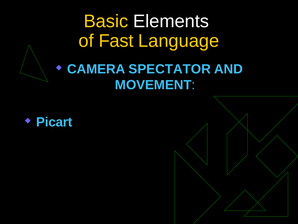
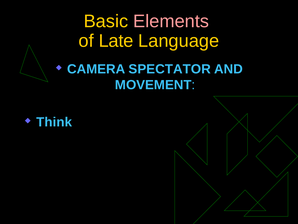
Elements colour: white -> pink
Fast: Fast -> Late
Picart: Picart -> Think
